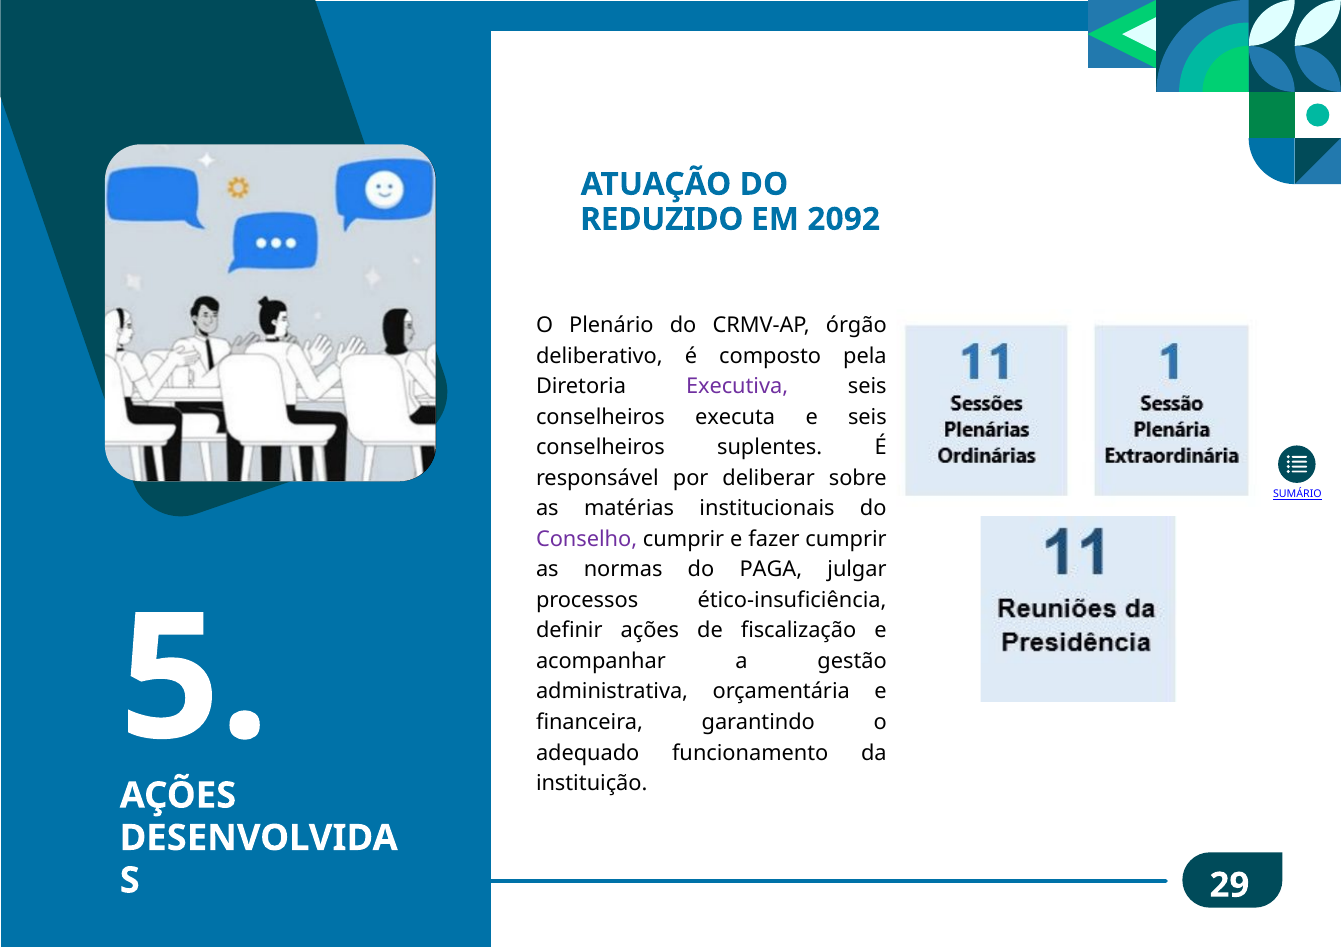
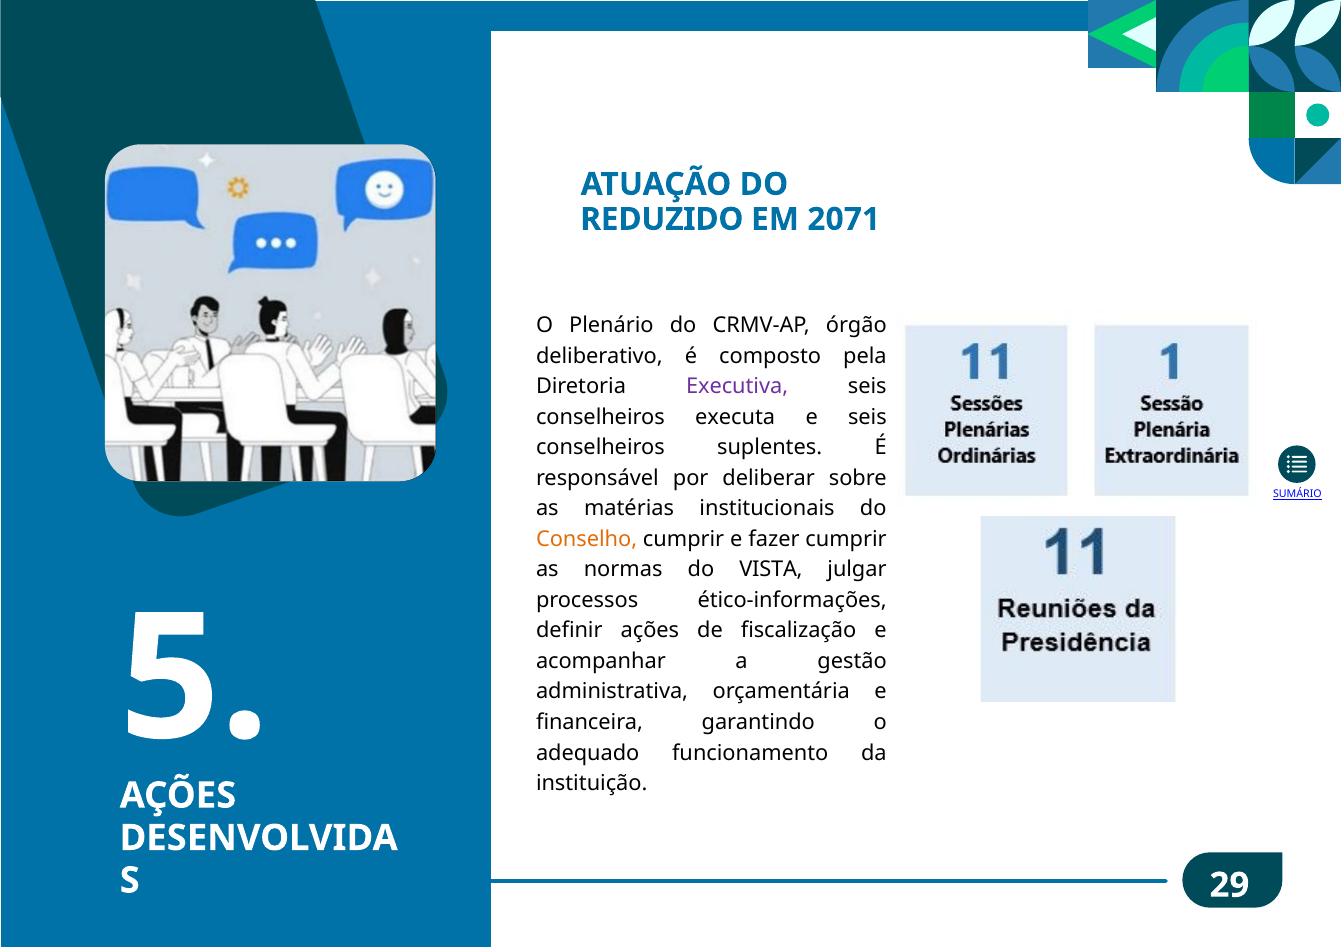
2092: 2092 -> 2071
Conselho colour: purple -> orange
PAGA: PAGA -> VISTA
ético-insuficiência: ético-insuficiência -> ético-informações
